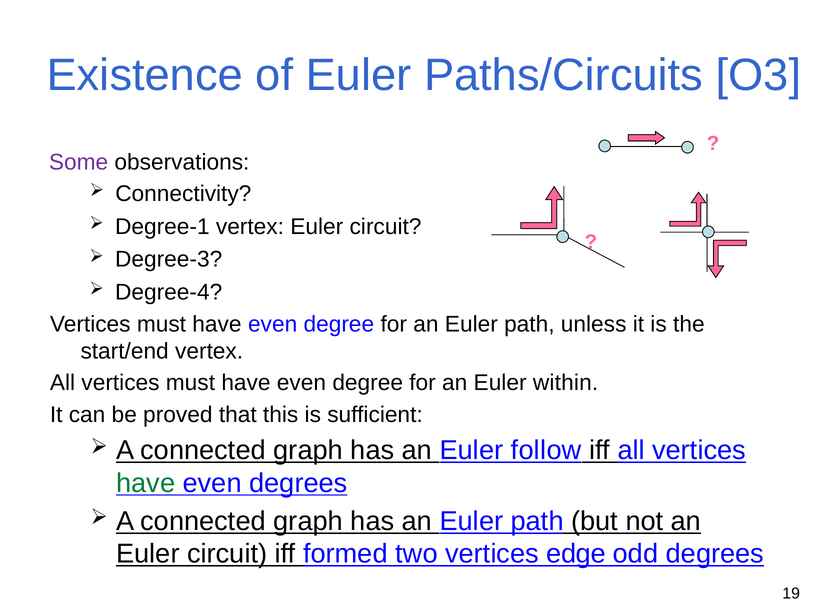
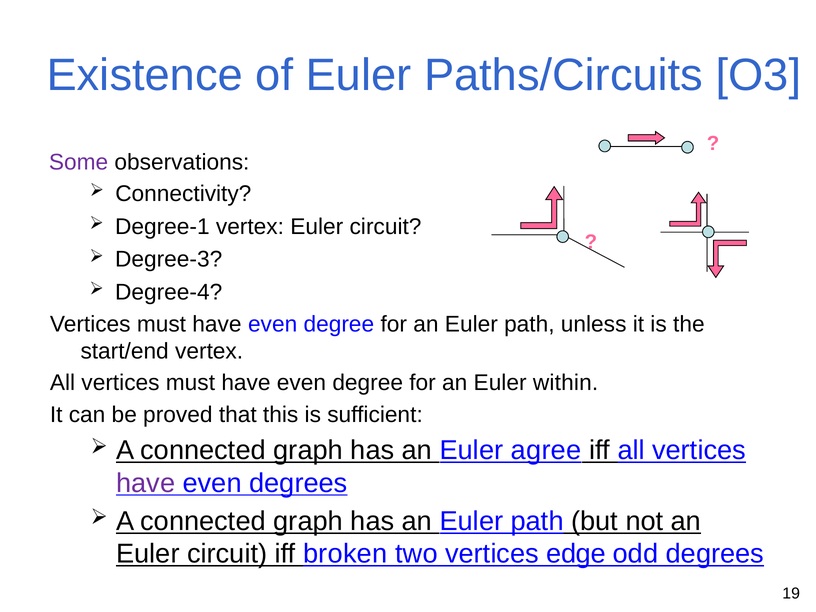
follow: follow -> agree
have at (146, 483) colour: green -> purple
formed: formed -> broken
